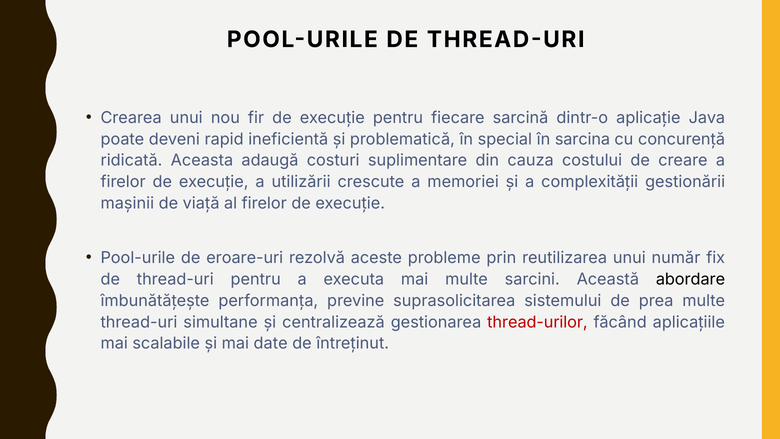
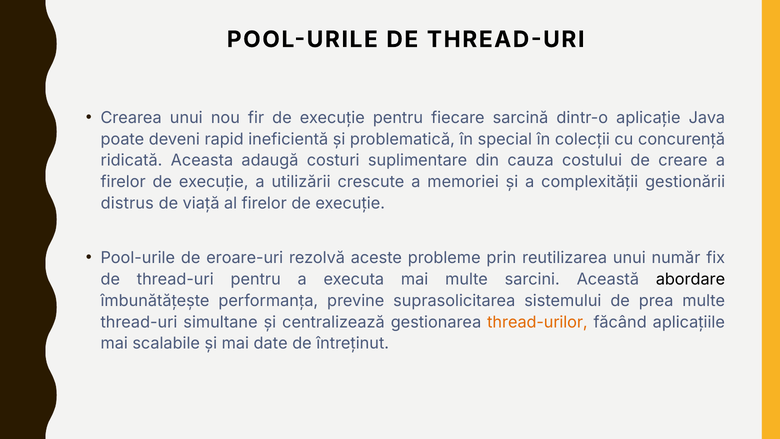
sarcina: sarcina -> colecții
mașinii: mașinii -> distrus
thread-urilor colour: red -> orange
